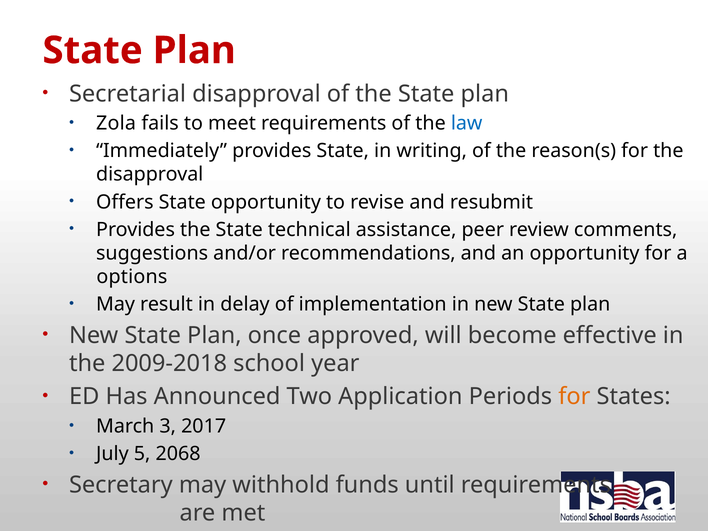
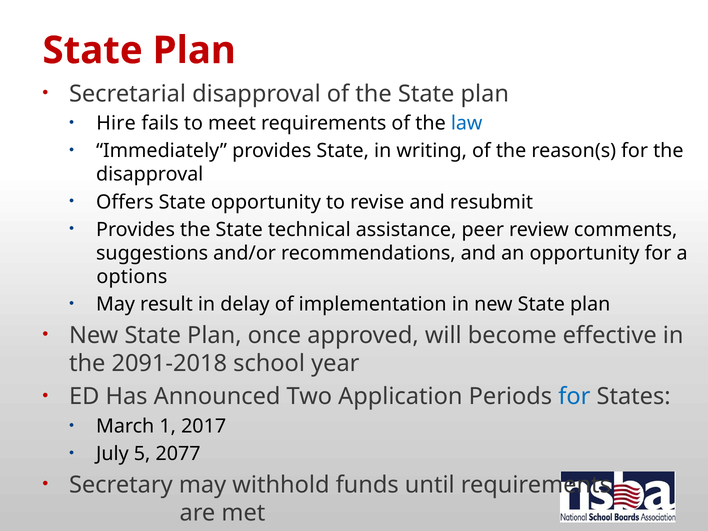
Zola: Zola -> Hire
2009-2018: 2009-2018 -> 2091-2018
for at (574, 397) colour: orange -> blue
3: 3 -> 1
2068: 2068 -> 2077
